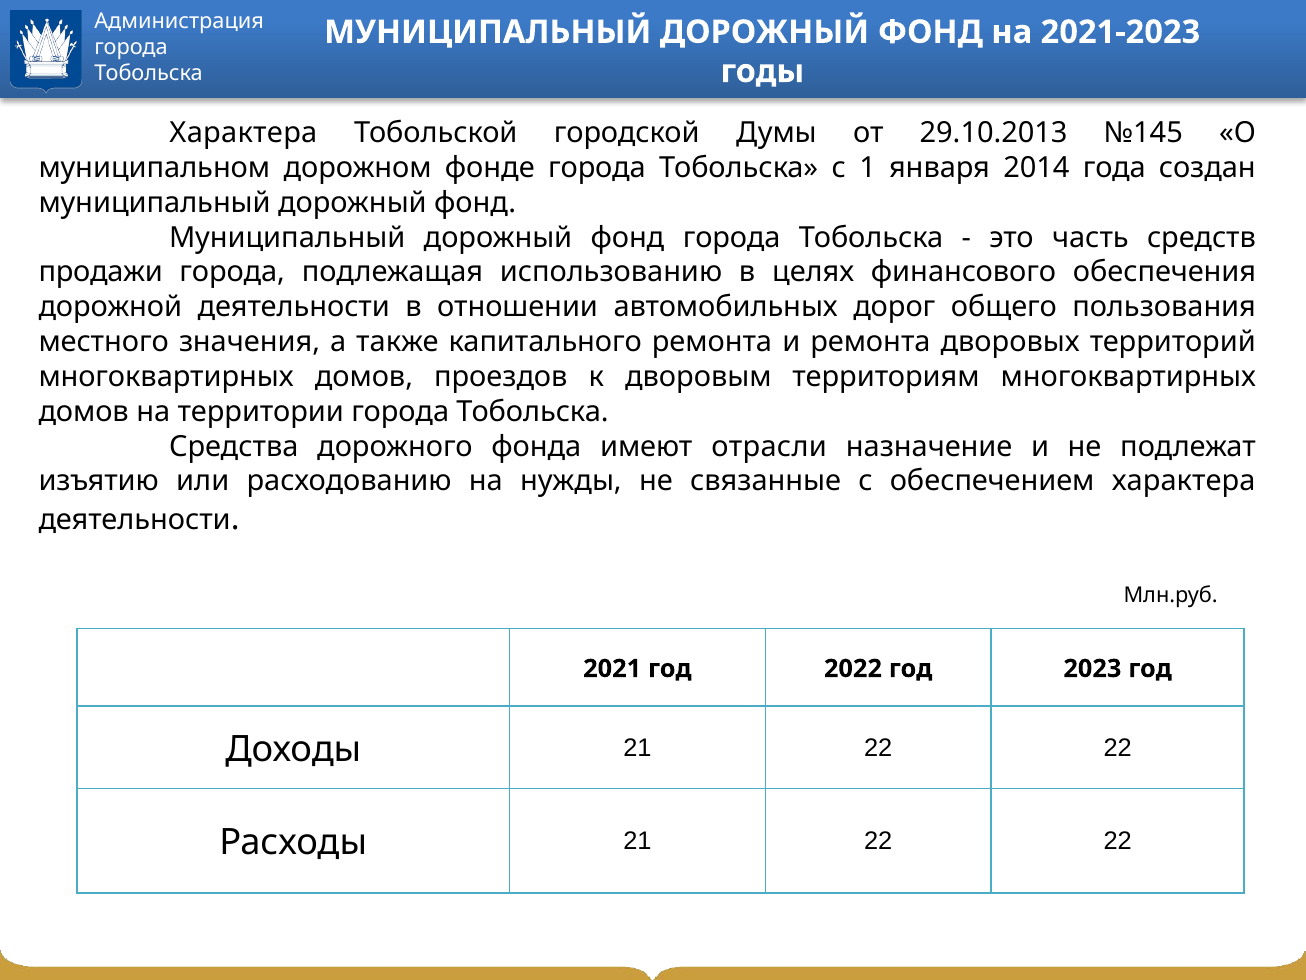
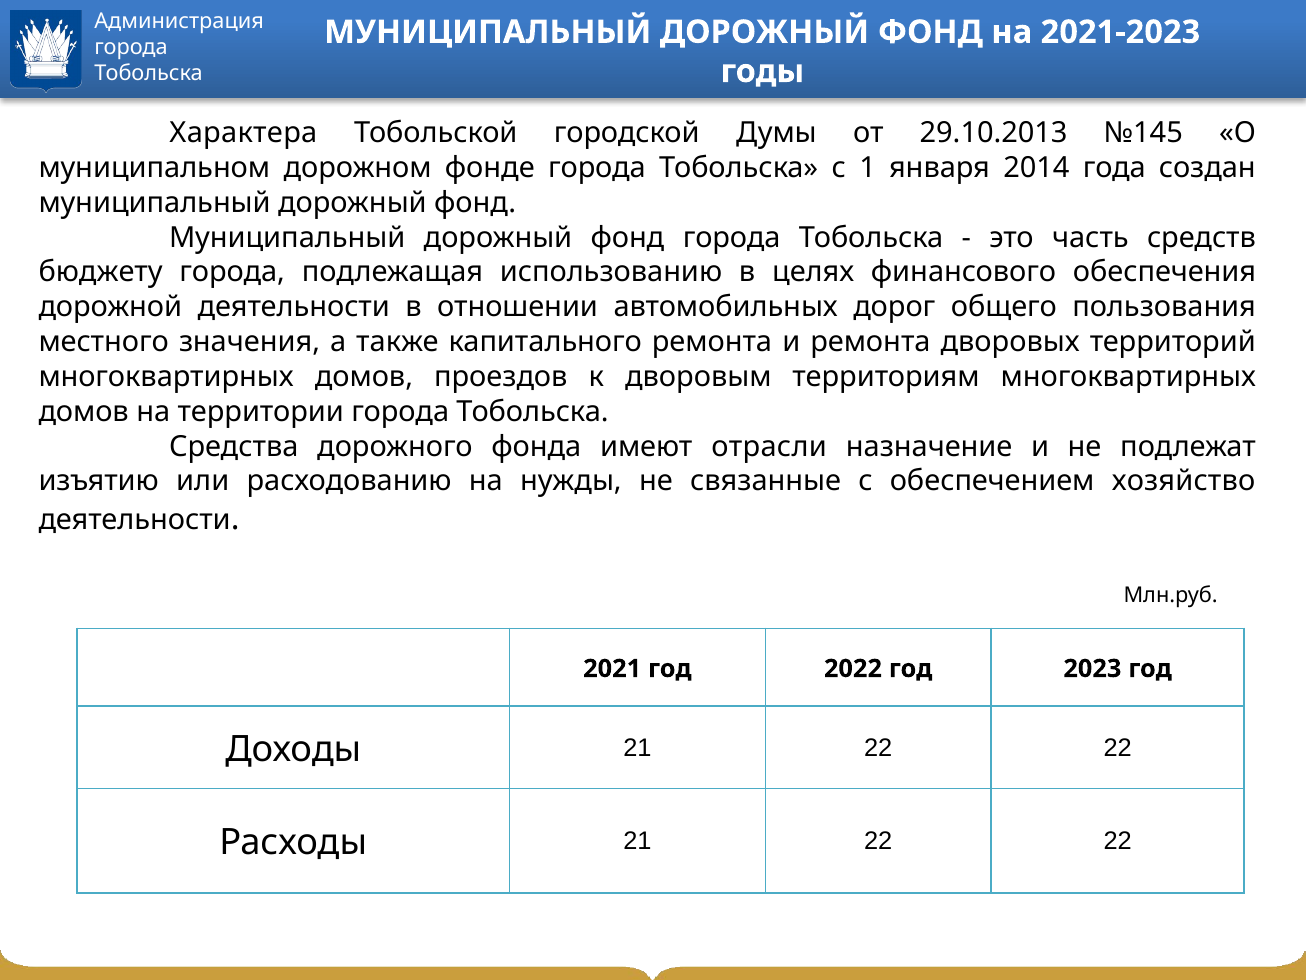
продажи: продажи -> бюджету
обеспечением характера: характера -> хозяйство
